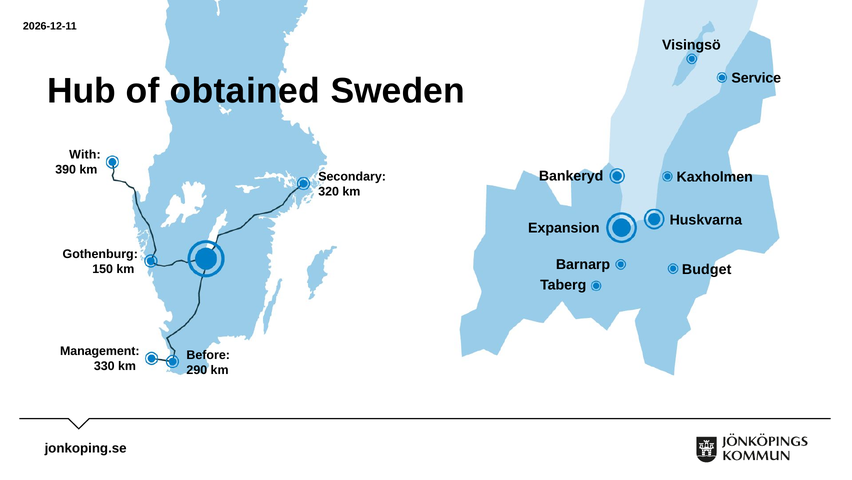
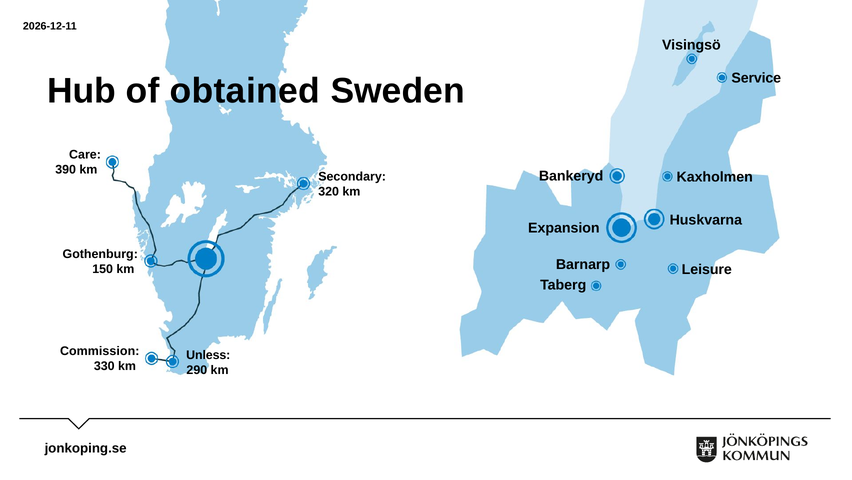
With: With -> Care
Budget: Budget -> Leisure
Management: Management -> Commission
Before: Before -> Unless
